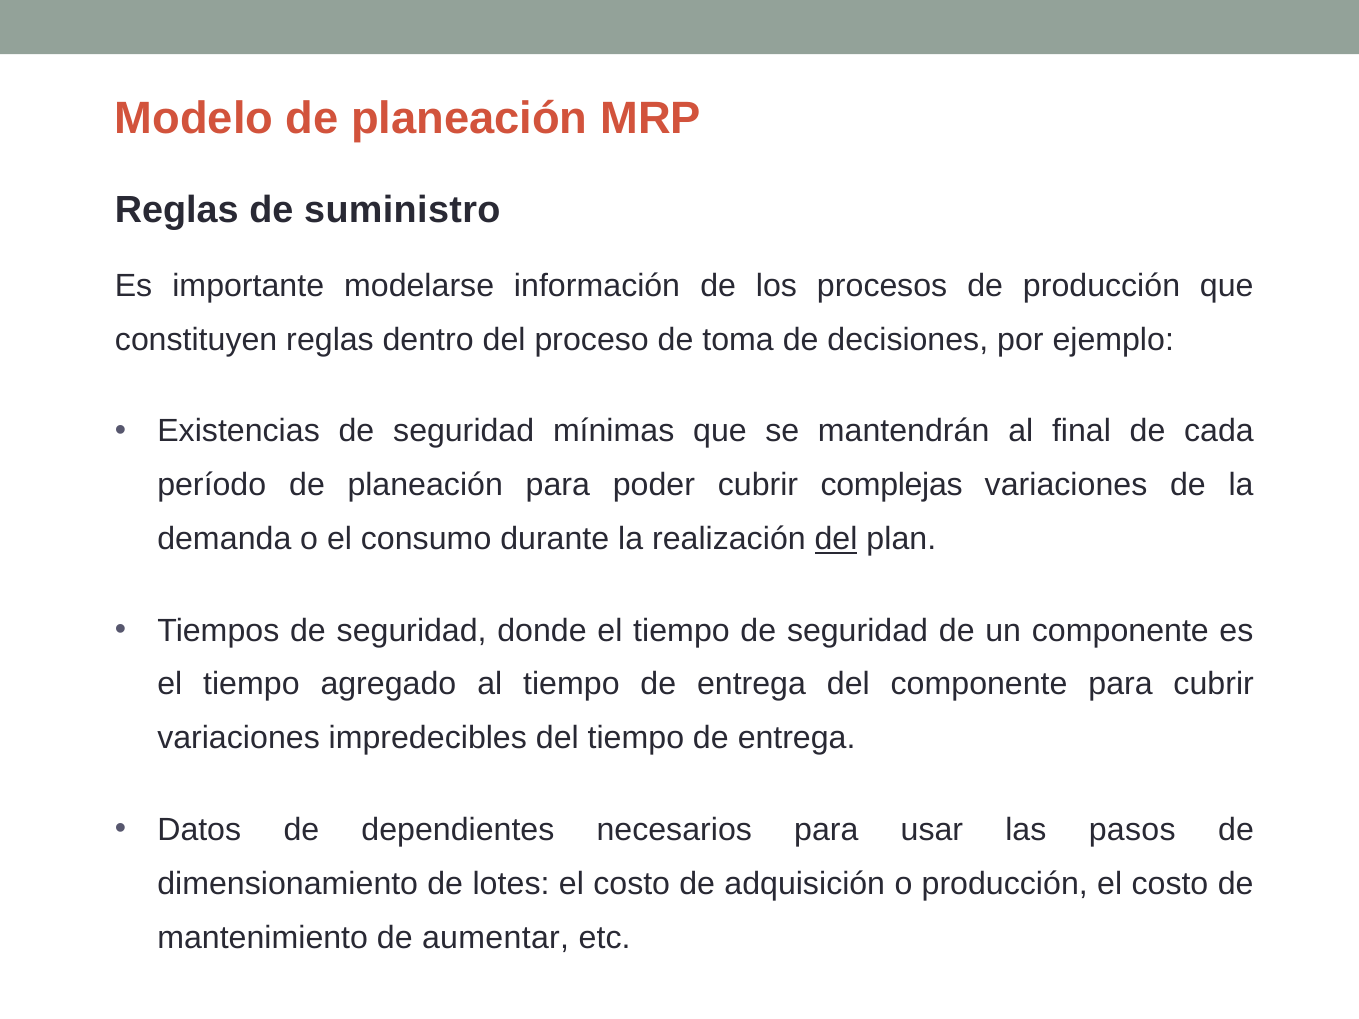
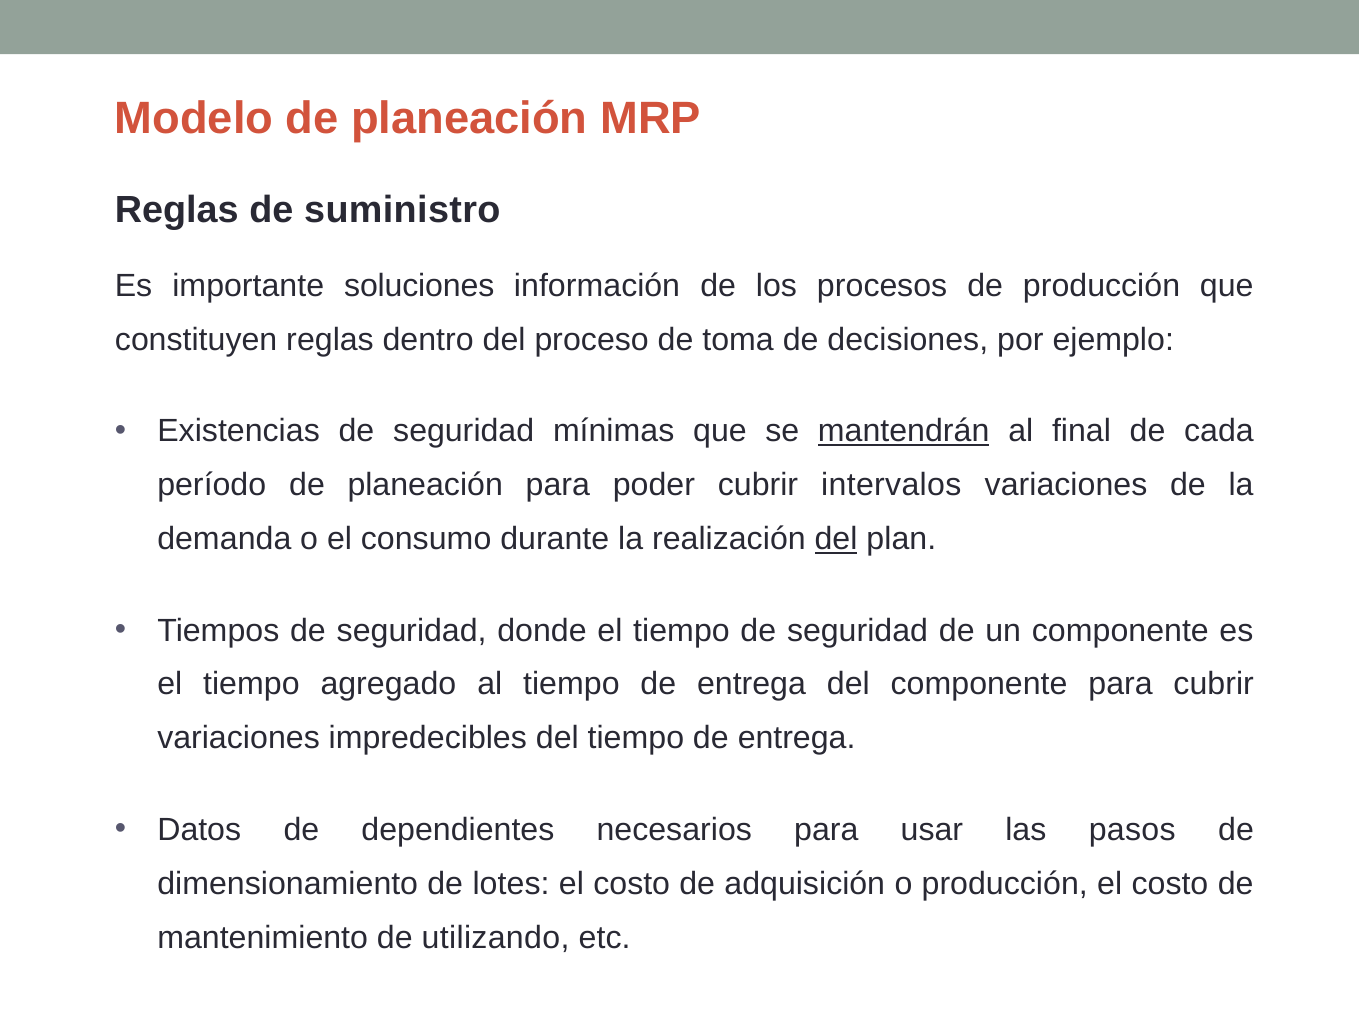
modelarse: modelarse -> soluciones
mantendrán underline: none -> present
complejas: complejas -> intervalos
aumentar: aumentar -> utilizando
